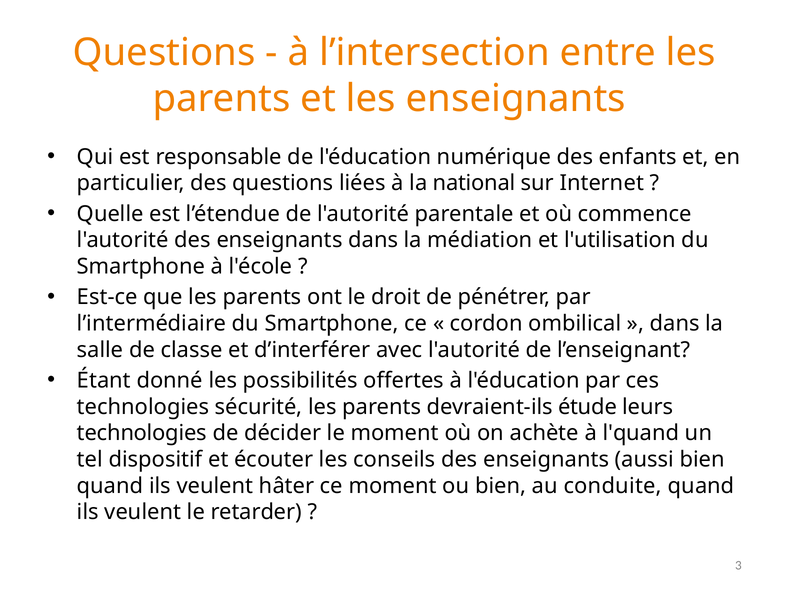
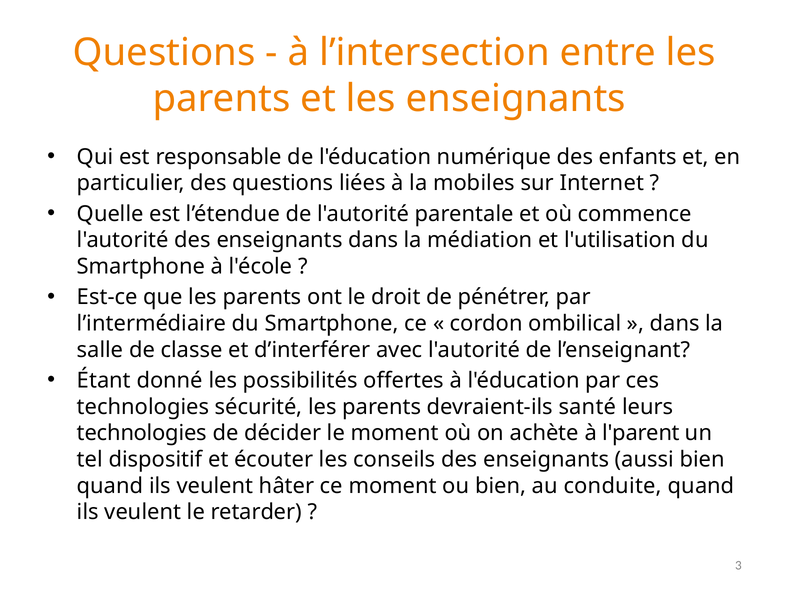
national: national -> mobiles
étude: étude -> santé
l'quand: l'quand -> l'parent
